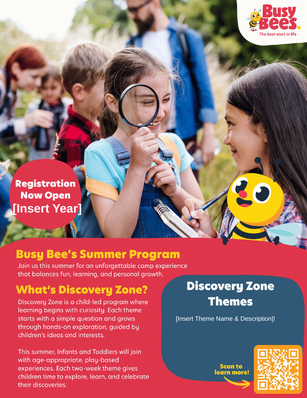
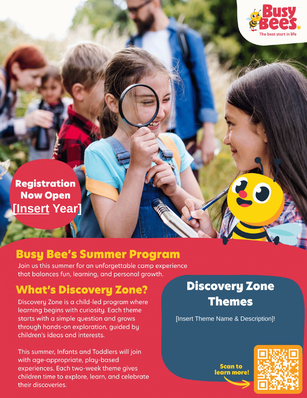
Insert at (31, 208) underline: none -> present
